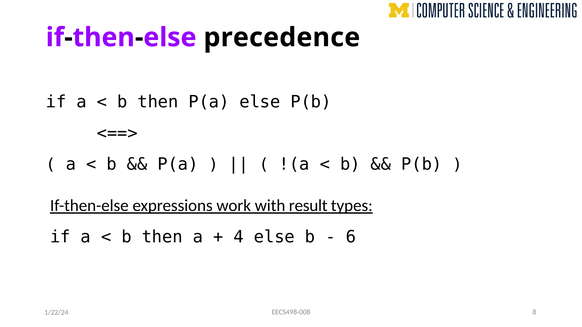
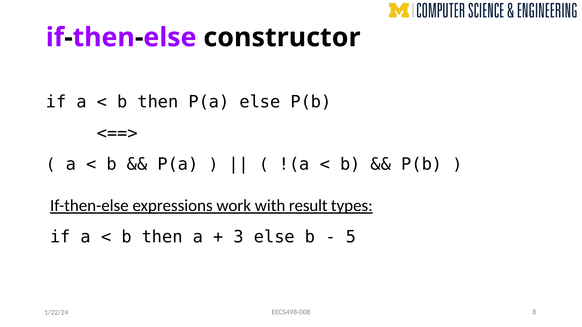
precedence: precedence -> constructor
4: 4 -> 3
6: 6 -> 5
